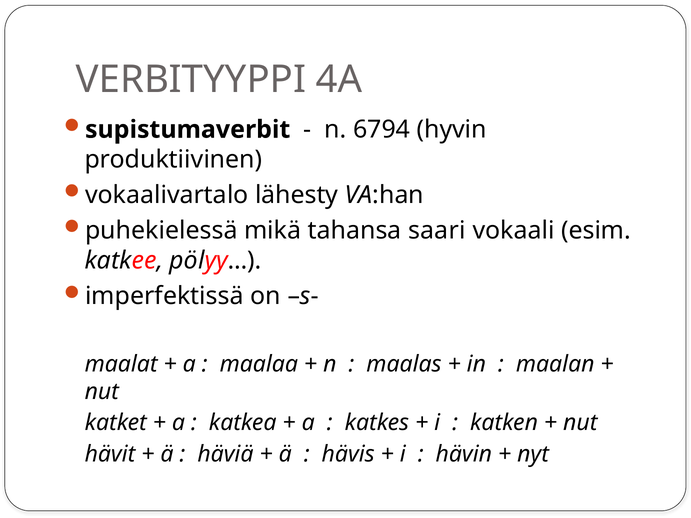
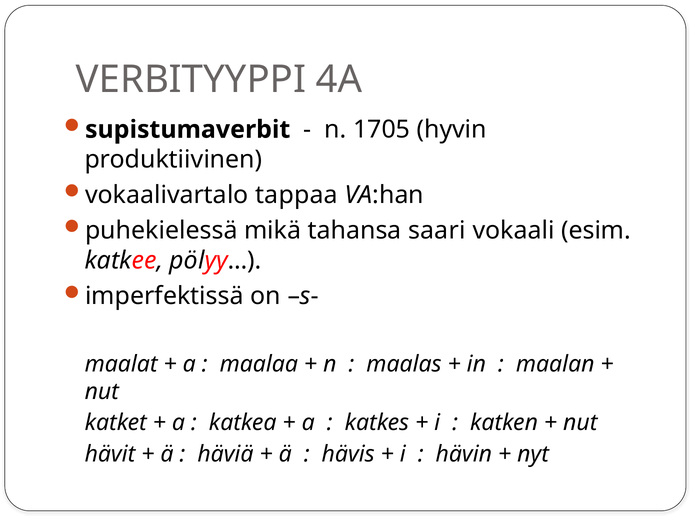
6794: 6794 -> 1705
lähesty: lähesty -> tappaa
